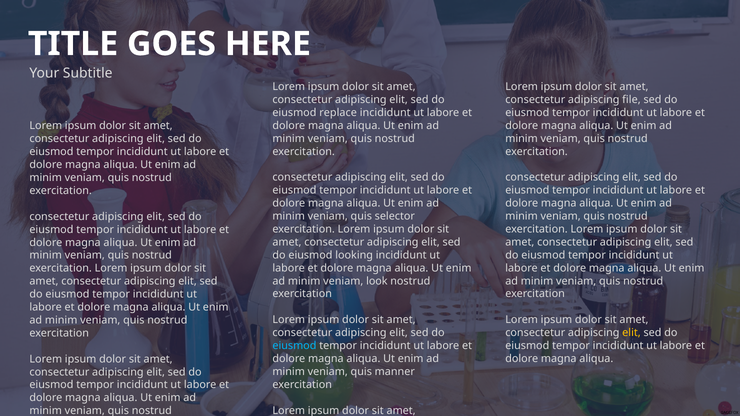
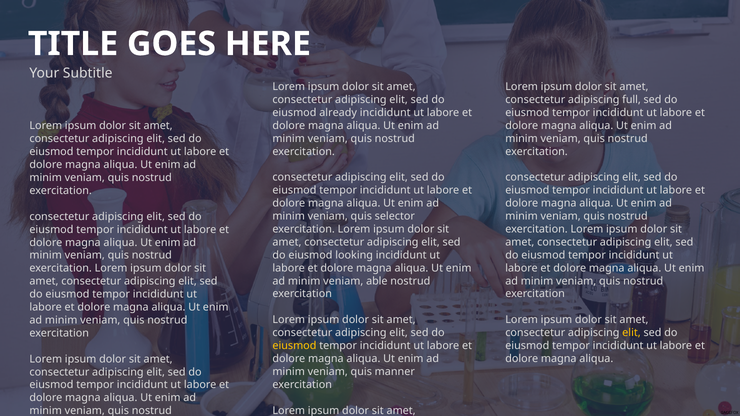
file: file -> full
replace: replace -> already
look: look -> able
eiusmod at (294, 346) colour: light blue -> yellow
